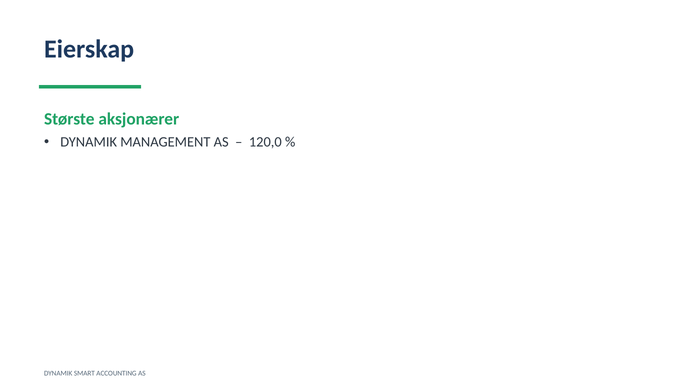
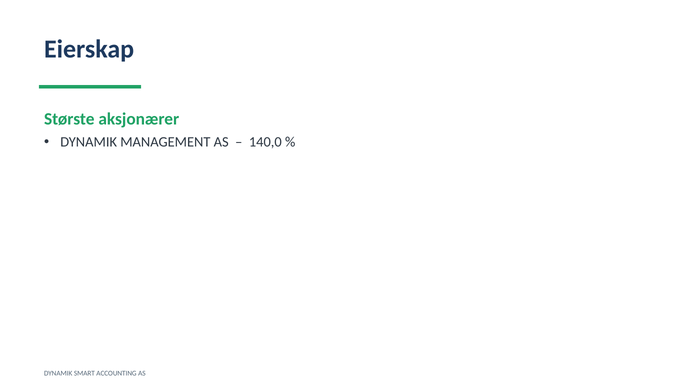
120,0: 120,0 -> 140,0
